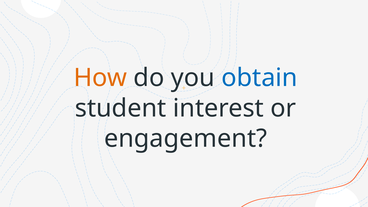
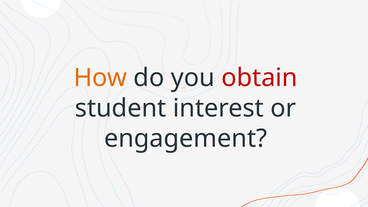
obtain colour: blue -> red
